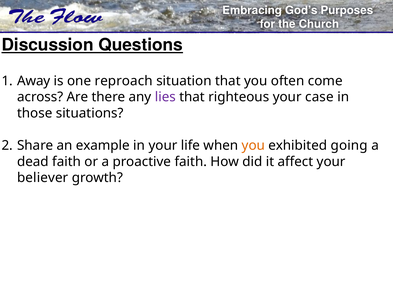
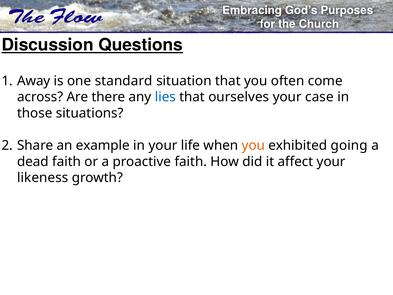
reproach: reproach -> standard
lies colour: purple -> blue
righteous: righteous -> ourselves
believer: believer -> likeness
